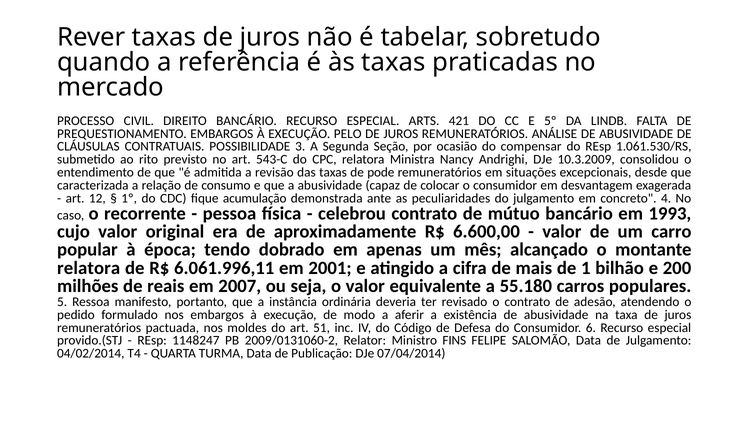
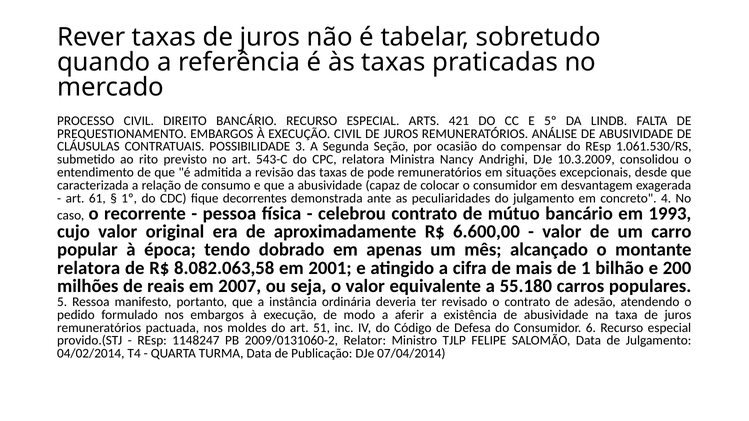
EXECUÇÃO PELO: PELO -> CIVIL
12: 12 -> 61
acumulação: acumulação -> decorrentes
6.061.996,11: 6.061.996,11 -> 8.082.063,58
FINS: FINS -> TJLP
